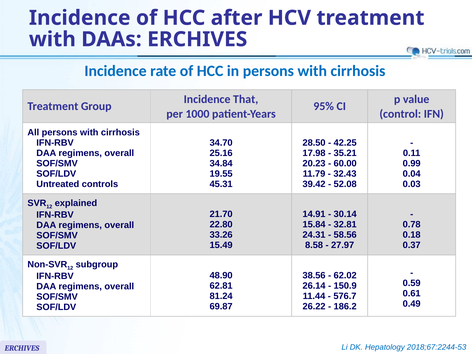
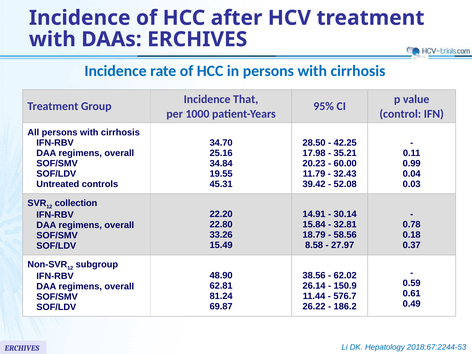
explained: explained -> collection
21.70: 21.70 -> 22.20
24.31: 24.31 -> 18.79
